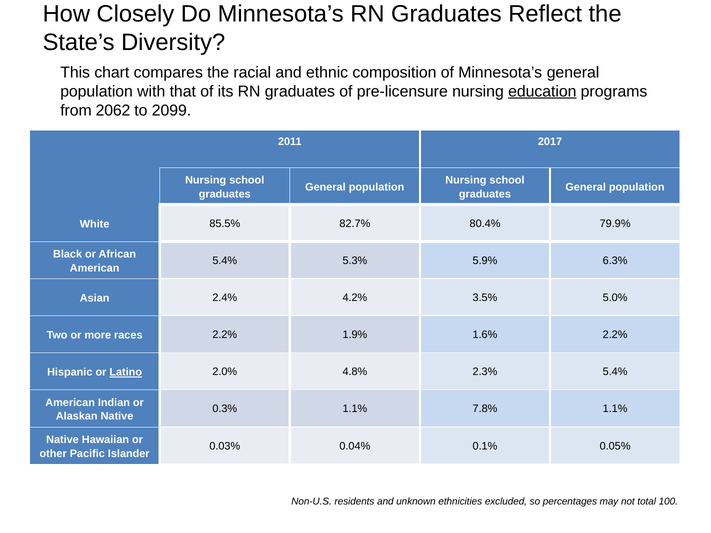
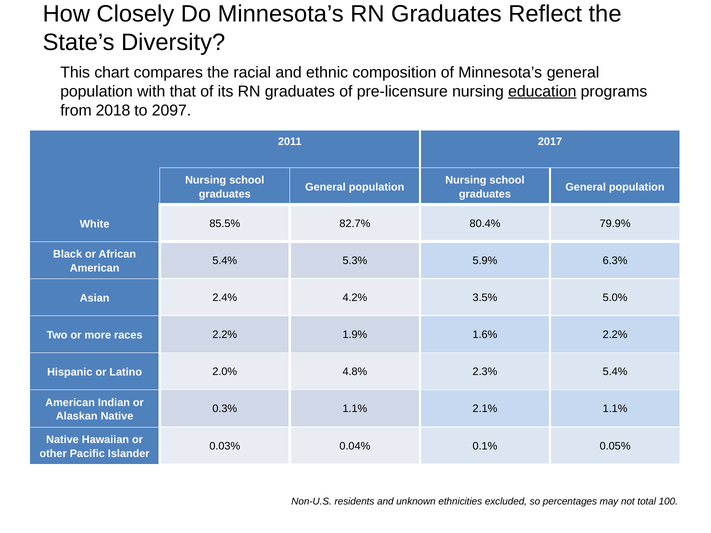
2062: 2062 -> 2018
2099: 2099 -> 2097
Latino underline: present -> none
7.8%: 7.8% -> 2.1%
